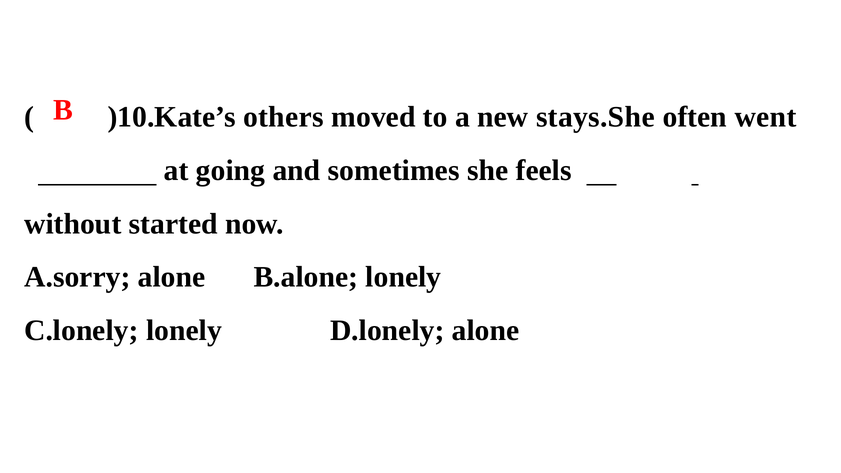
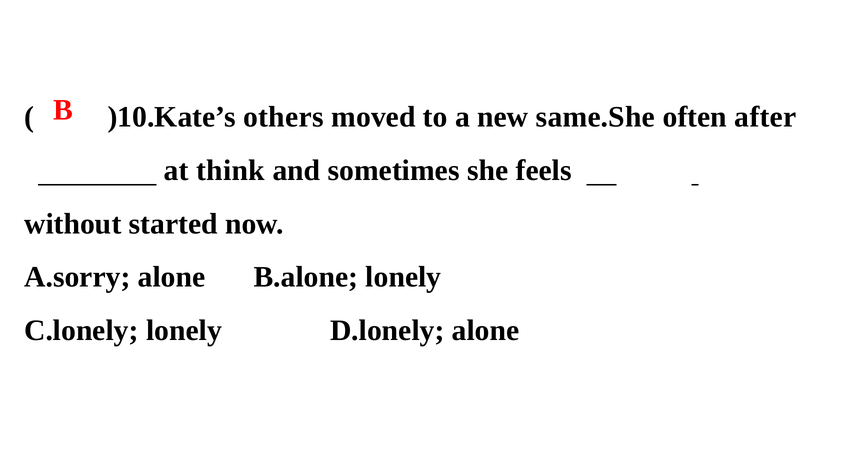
stays.She: stays.She -> same.She
went: went -> after
going: going -> think
